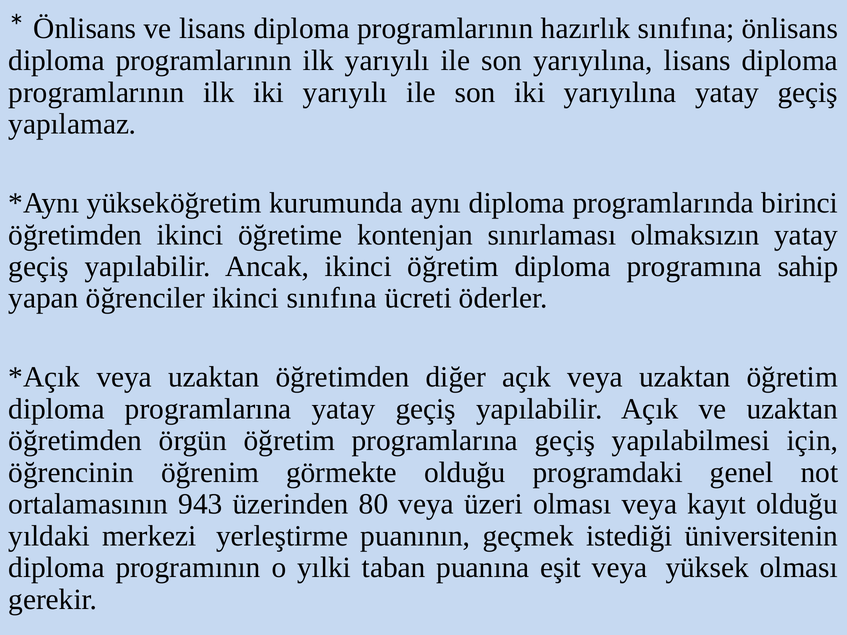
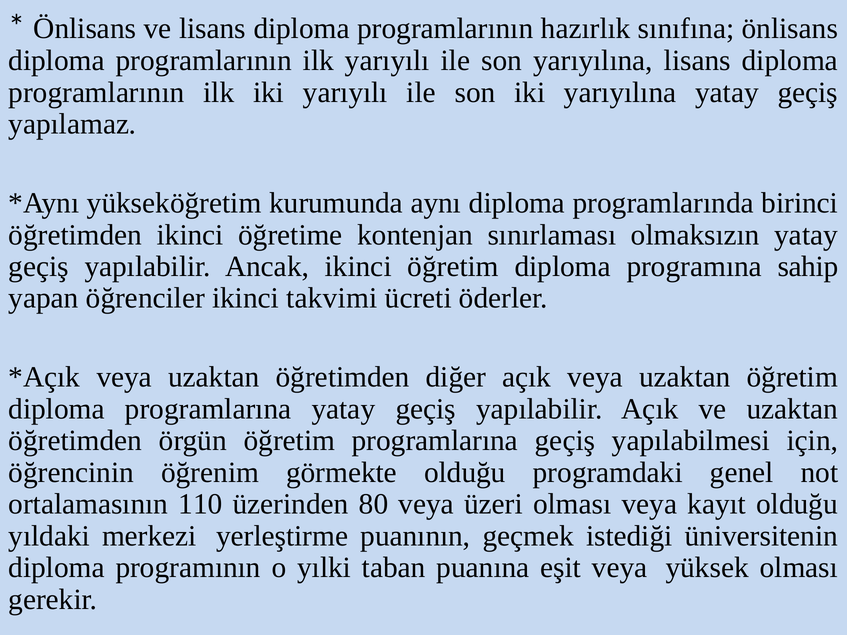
ikinci sınıfına: sınıfına -> takvimi
943: 943 -> 110
